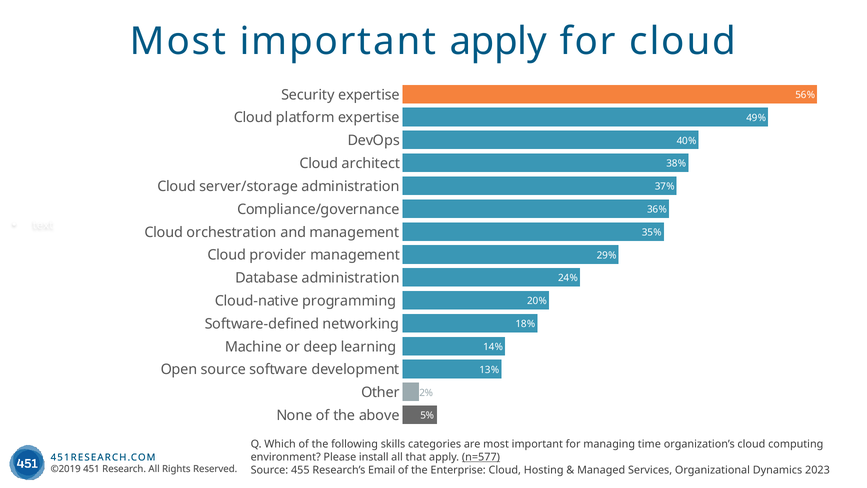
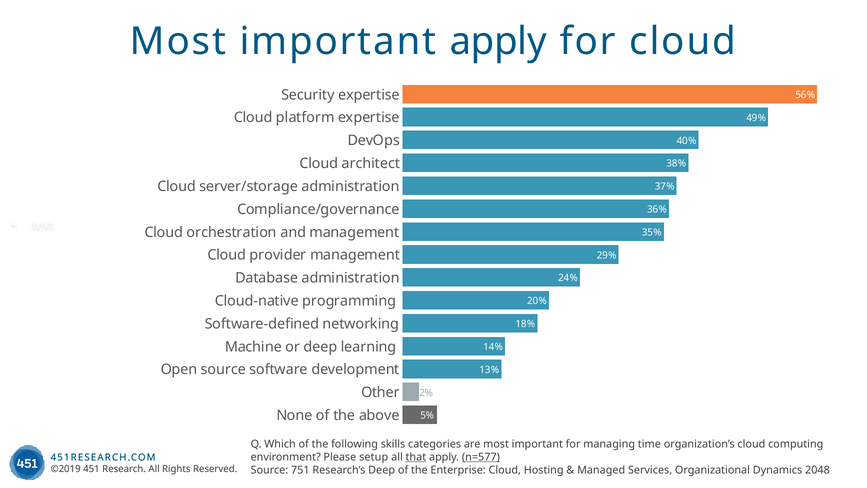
install: install -> setup
that underline: none -> present
455: 455 -> 751
Research’s Email: Email -> Deep
2023: 2023 -> 2048
